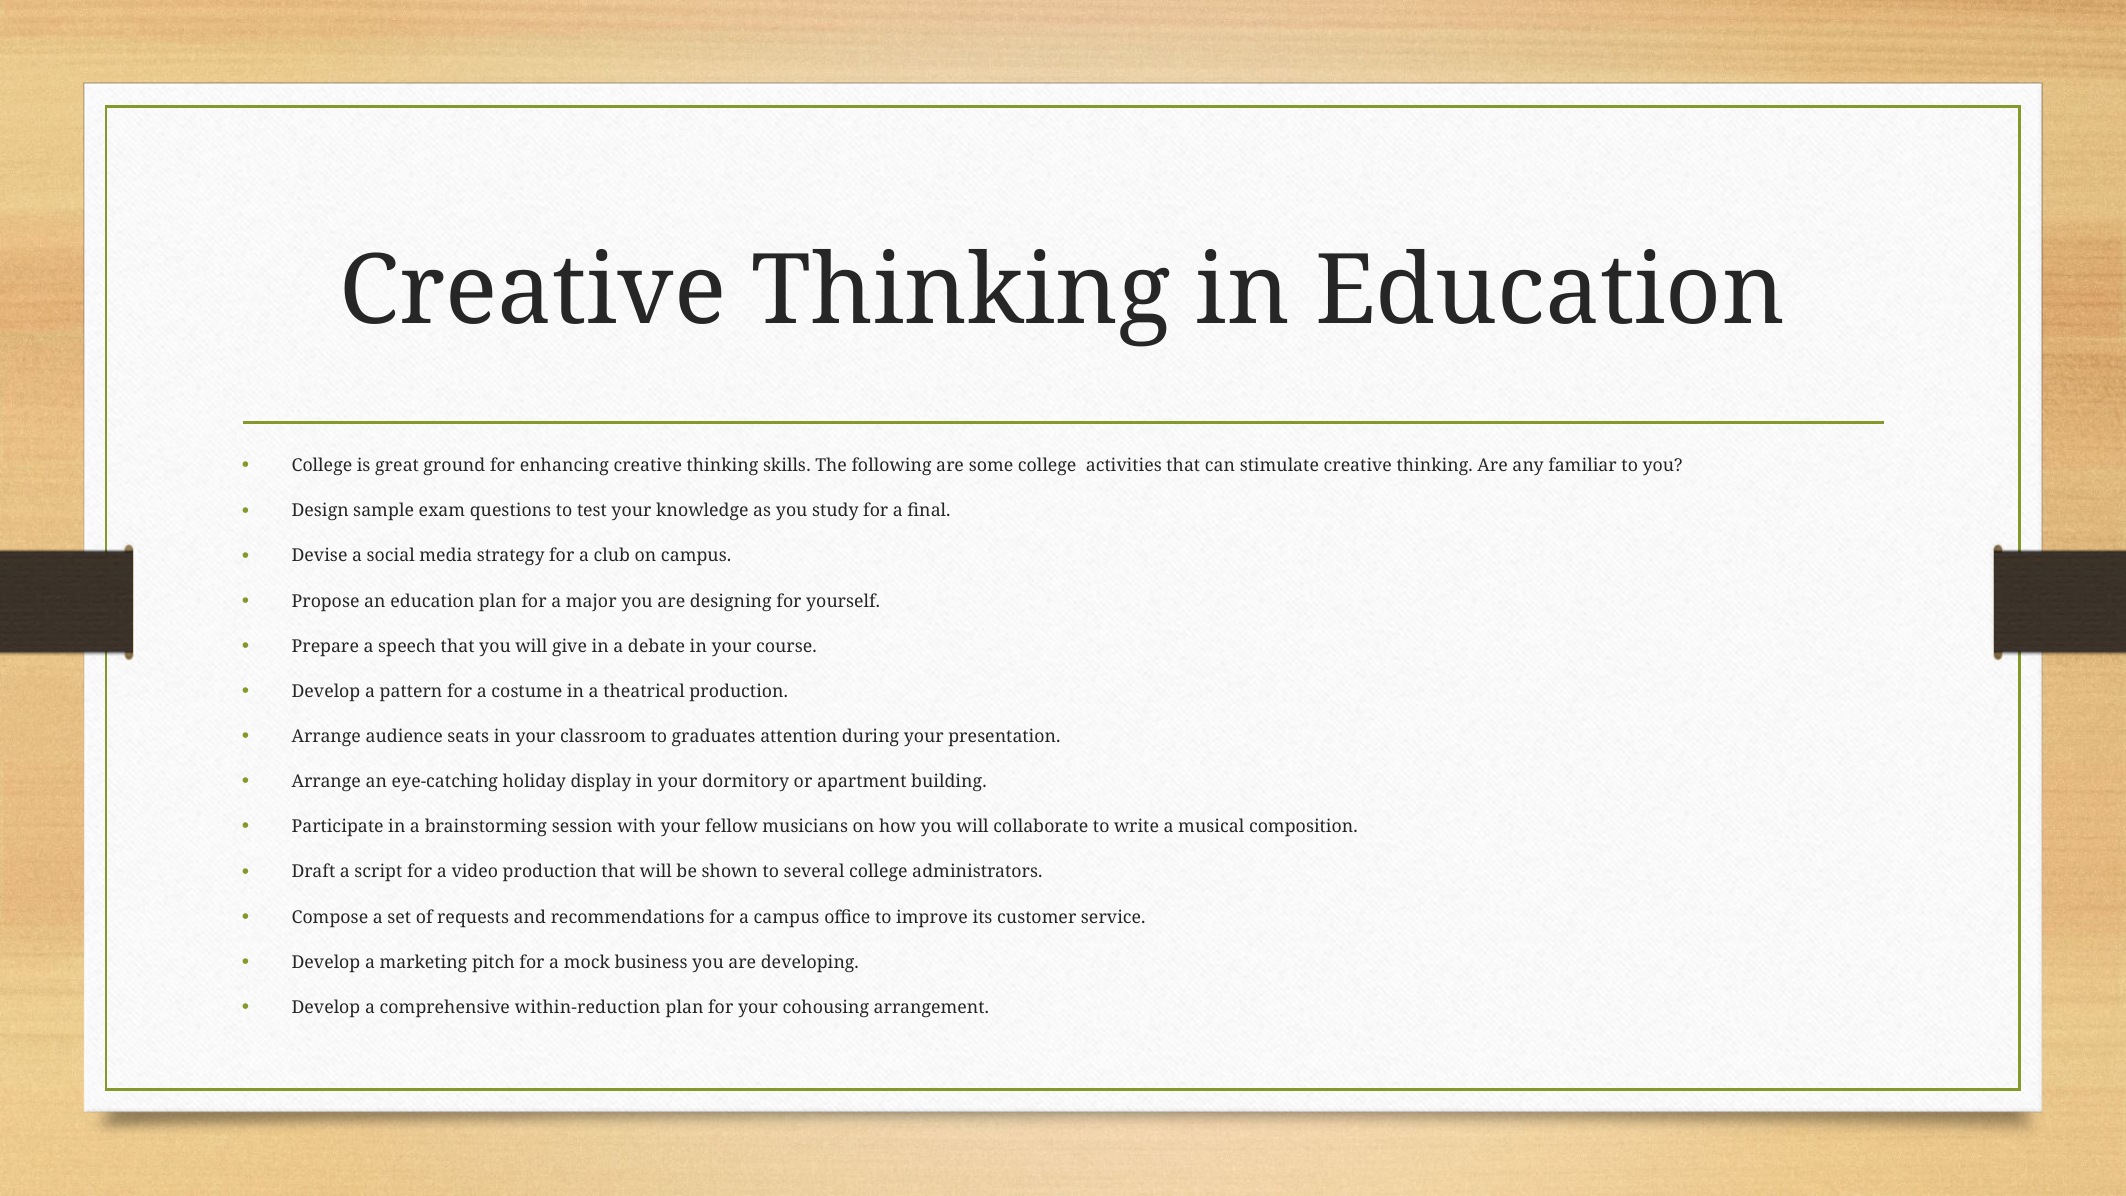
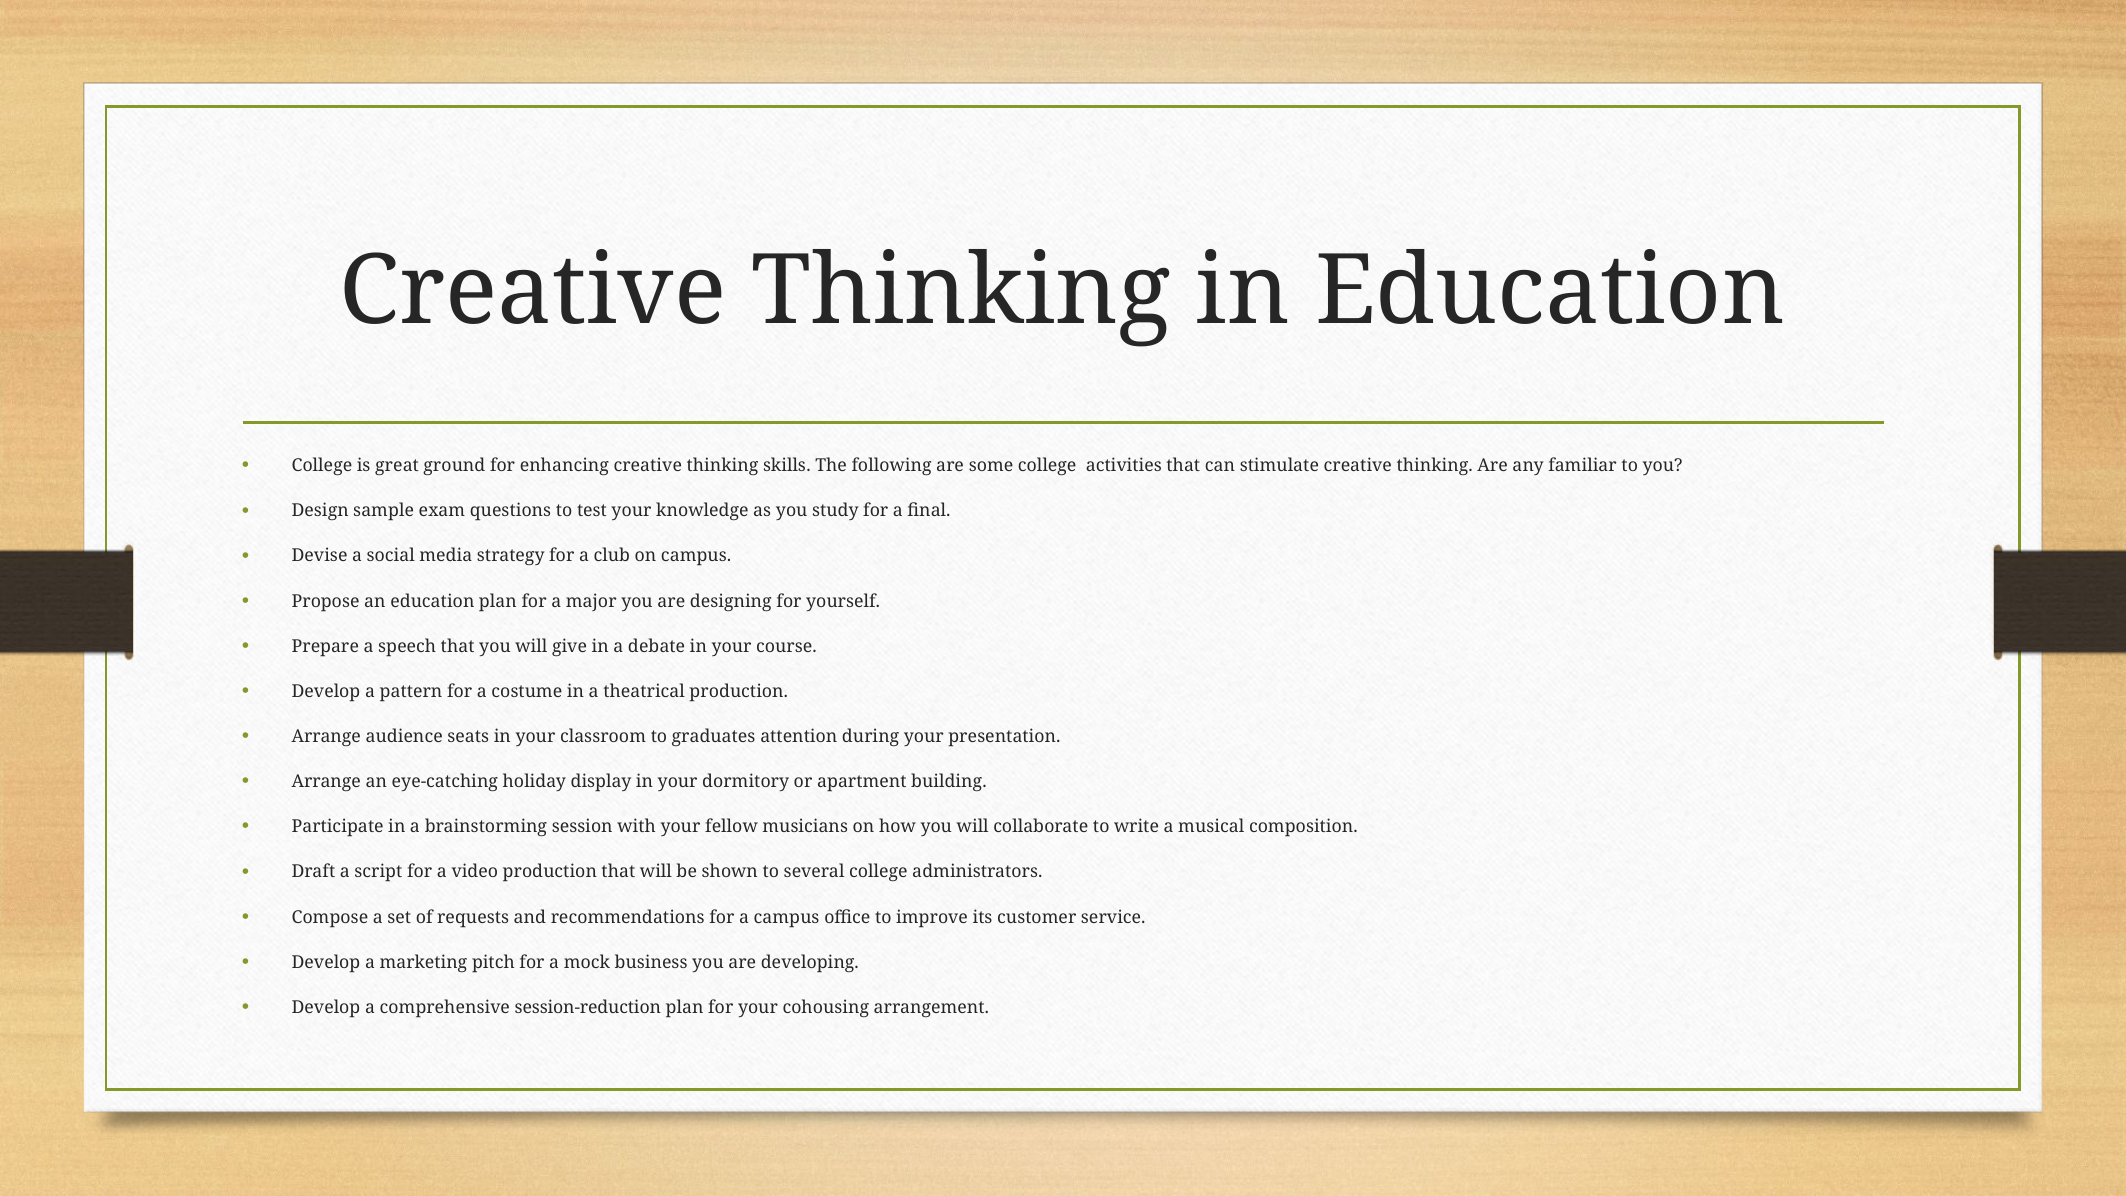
within-reduction: within-reduction -> session-reduction
